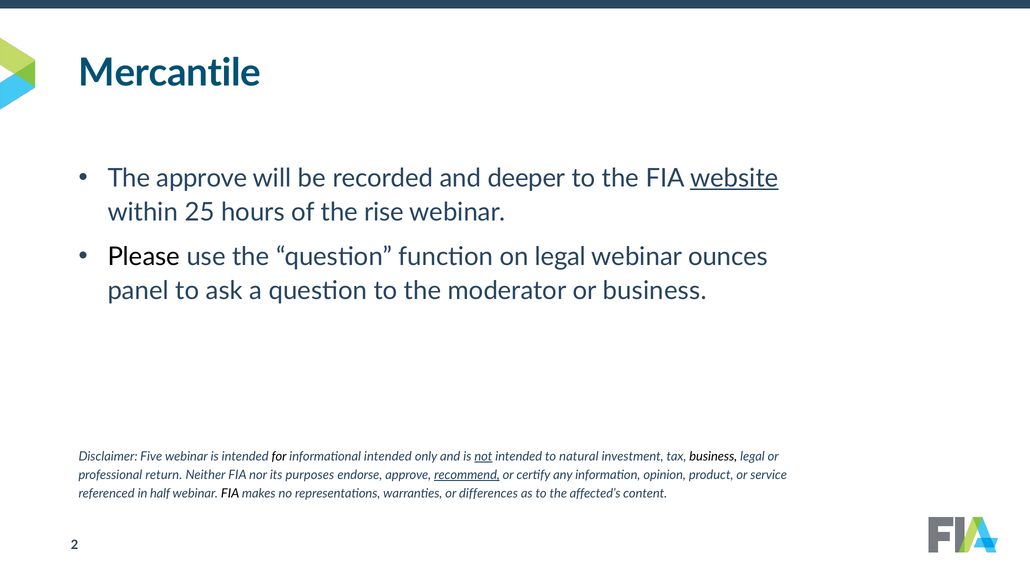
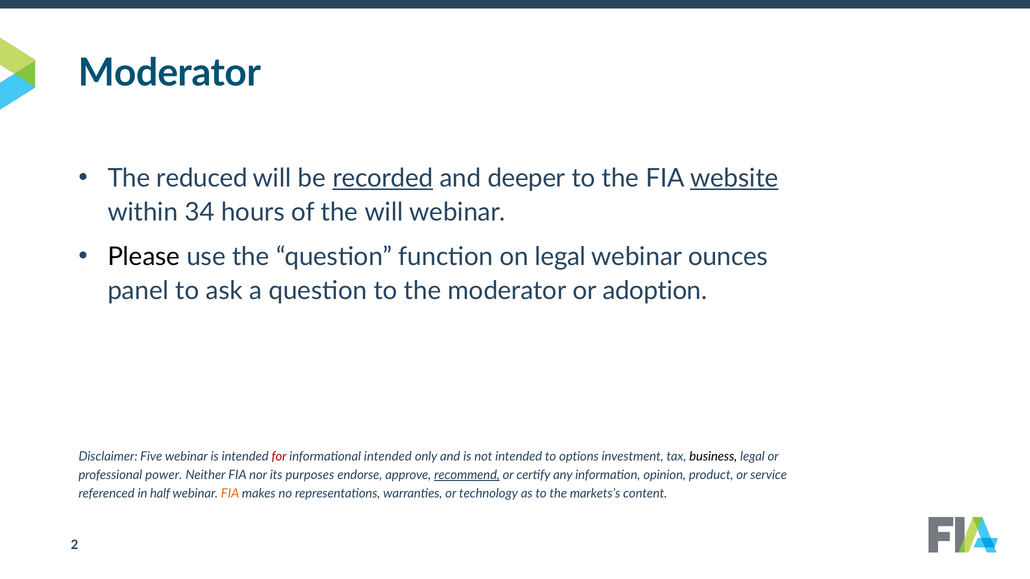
Mercantile at (170, 73): Mercantile -> Moderator
The approve: approve -> reduced
recorded underline: none -> present
25: 25 -> 34
the rise: rise -> will
or business: business -> adoption
for colour: black -> red
not underline: present -> none
natural: natural -> options
return: return -> power
FIA at (230, 494) colour: black -> orange
differences: differences -> technology
affected’s: affected’s -> markets’s
